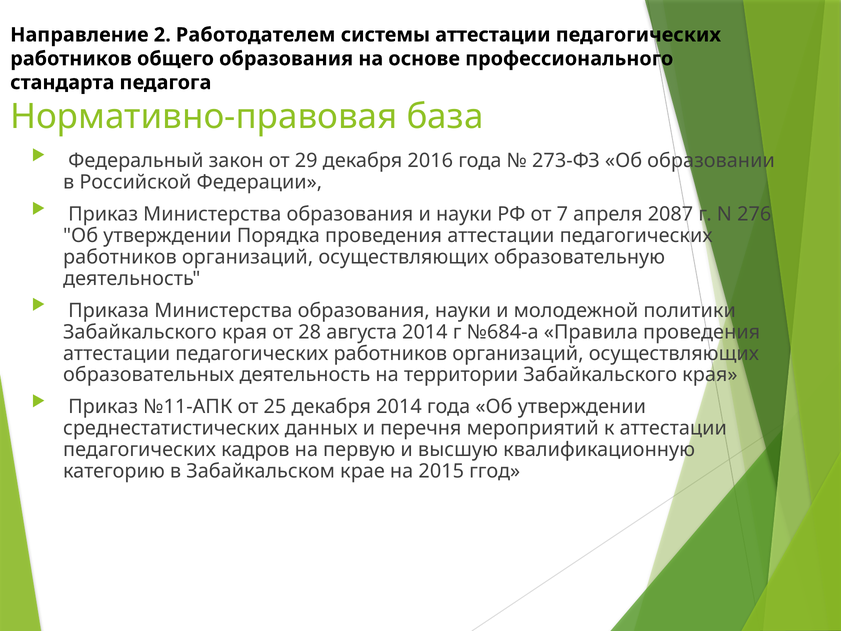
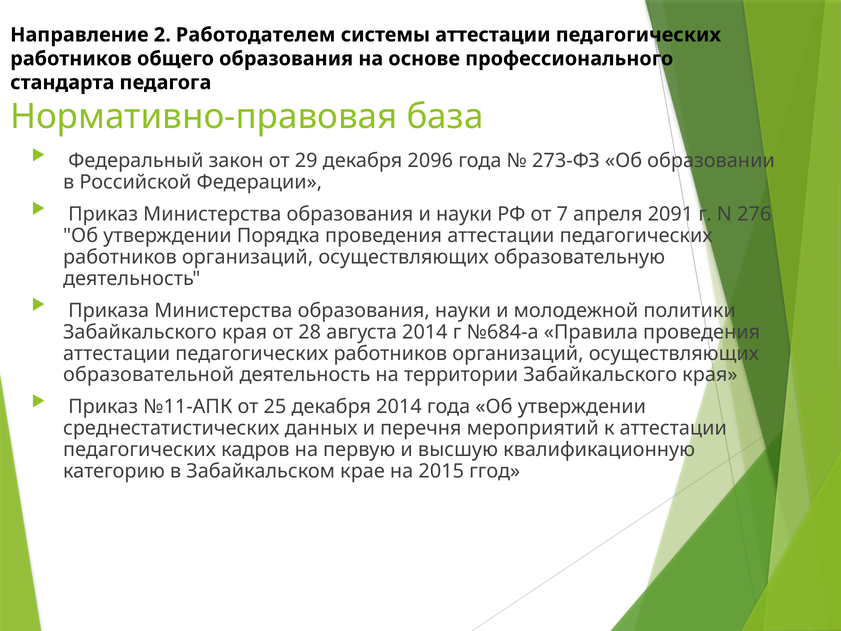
2016: 2016 -> 2096
2087: 2087 -> 2091
образовательных: образовательных -> образовательной
